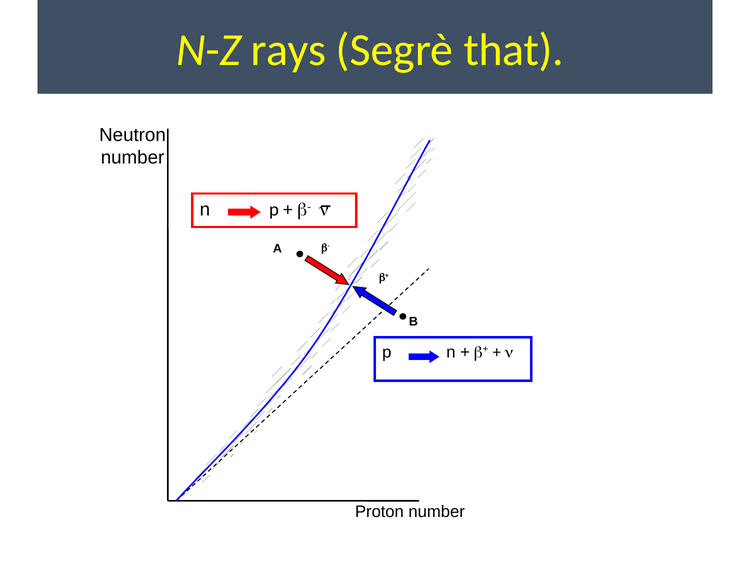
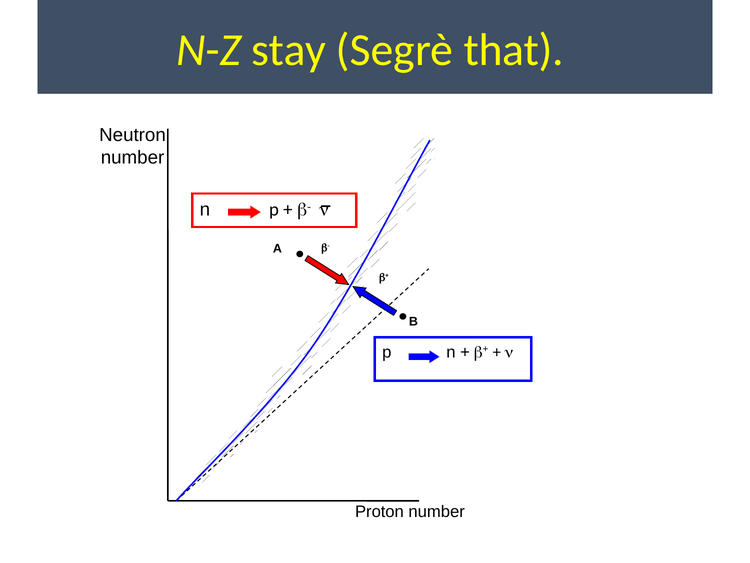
rays: rays -> stay
